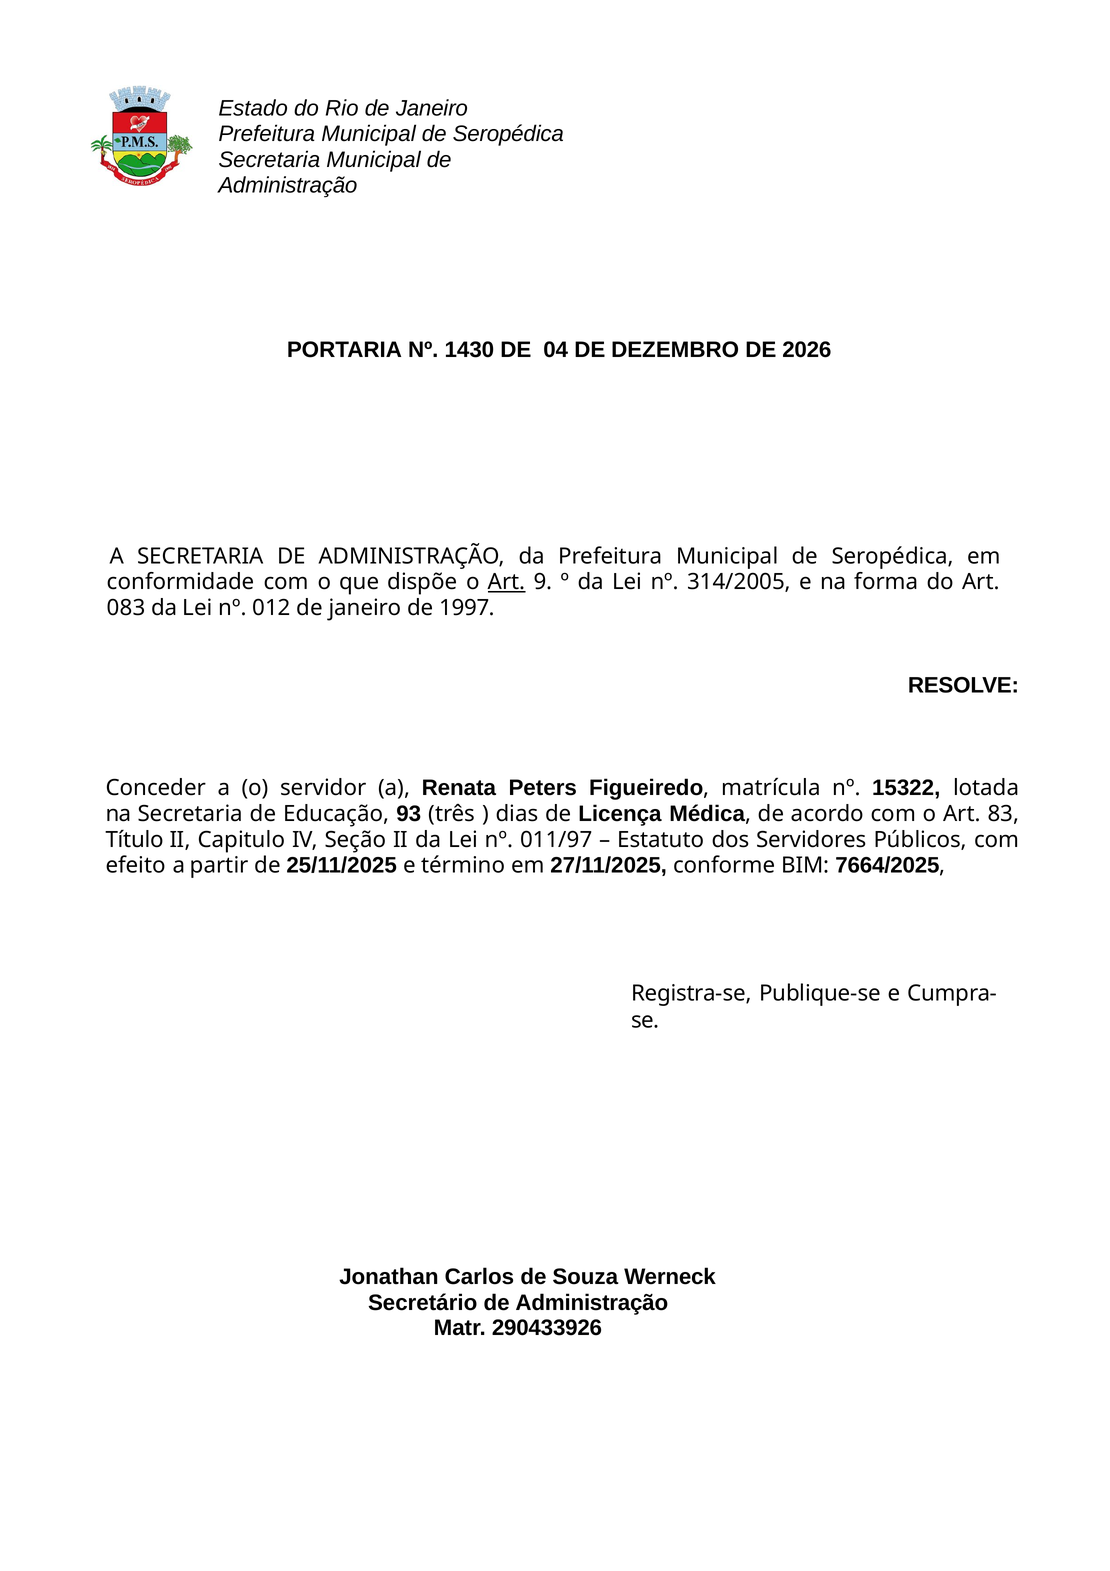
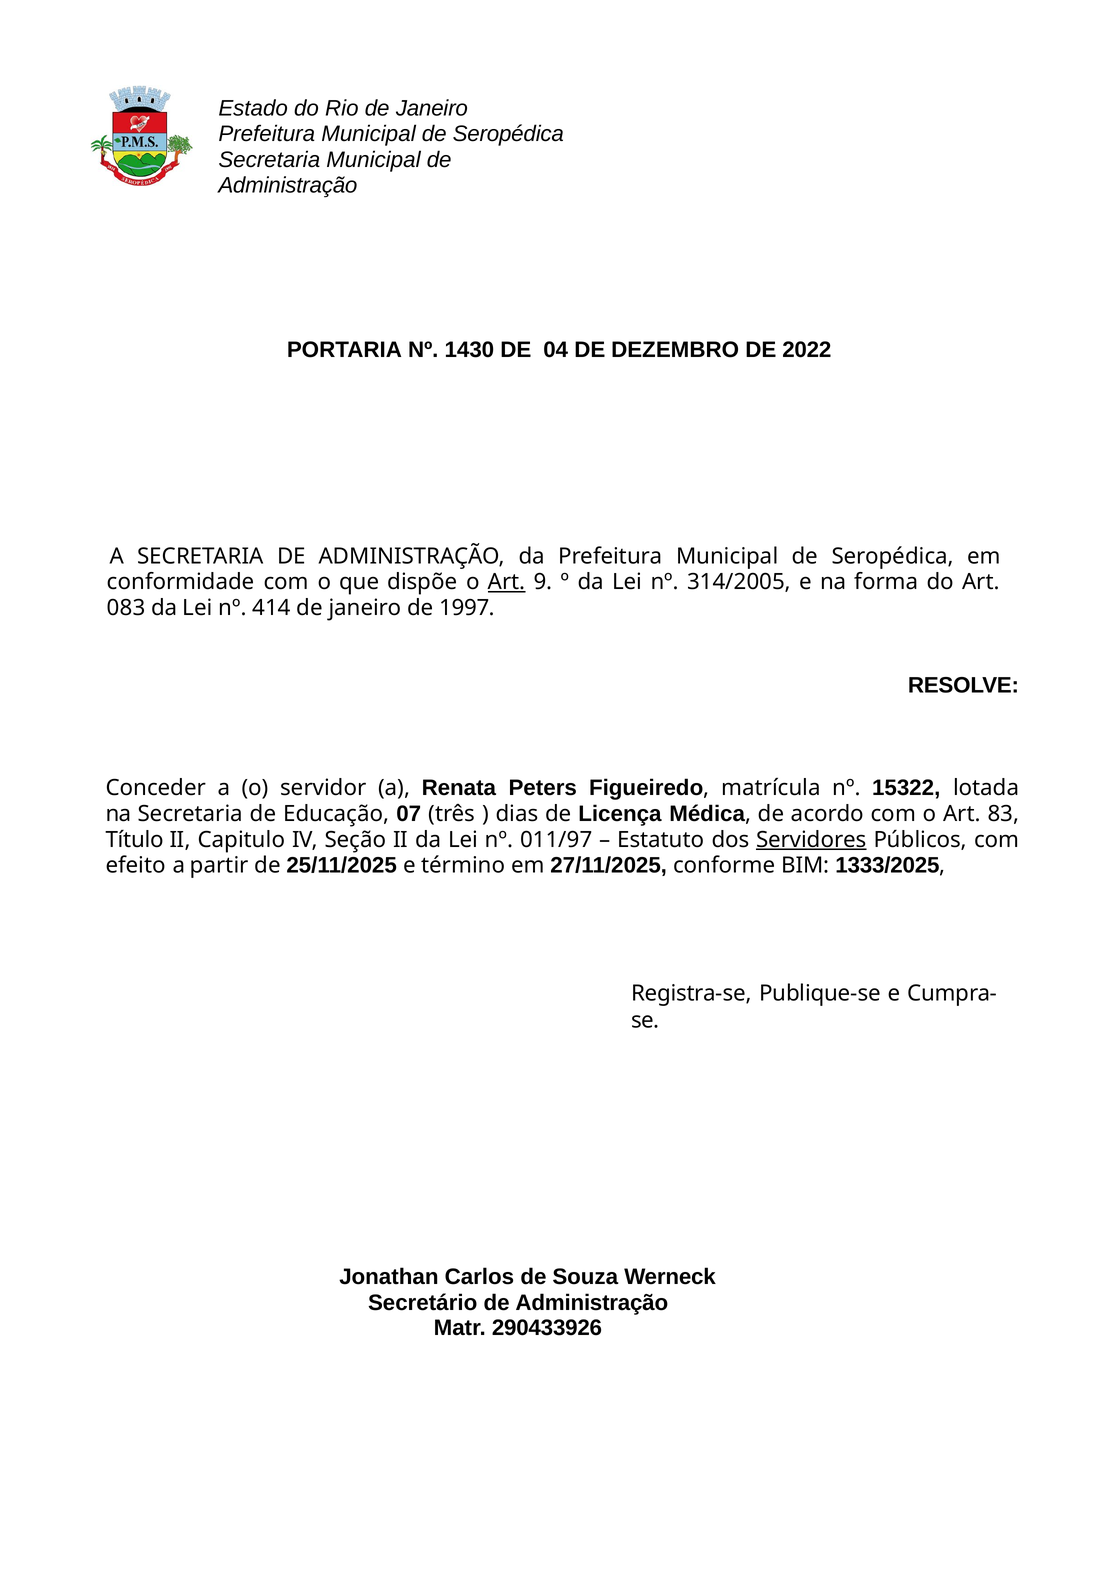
2026: 2026 -> 2022
012: 012 -> 414
93: 93 -> 07
Servidores underline: none -> present
7664/2025: 7664/2025 -> 1333/2025
